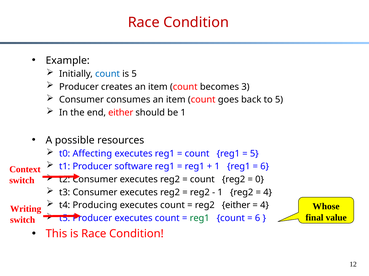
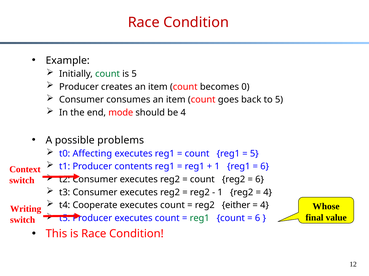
count at (108, 74) colour: blue -> green
3: 3 -> 0
end either: either -> mode
be 1: 1 -> 4
resources: resources -> problems
software: software -> contents
0 at (260, 180): 0 -> 6
Producing: Producing -> Cooperate
